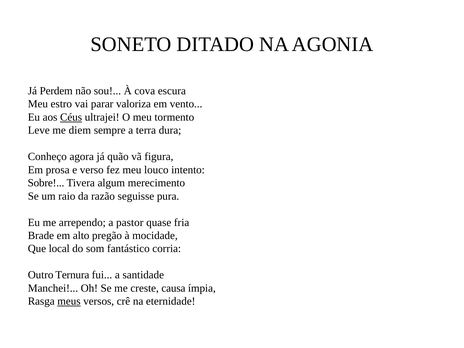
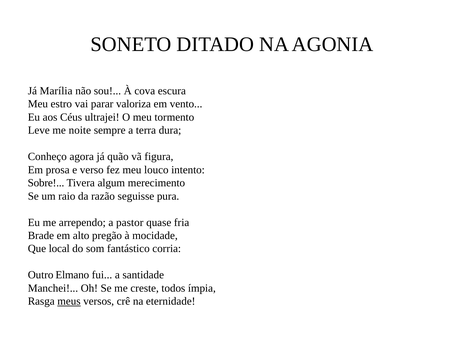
Perdem: Perdem -> Marília
Céus underline: present -> none
diem: diem -> noite
Ternura: Ternura -> Elmano
causa: causa -> todos
